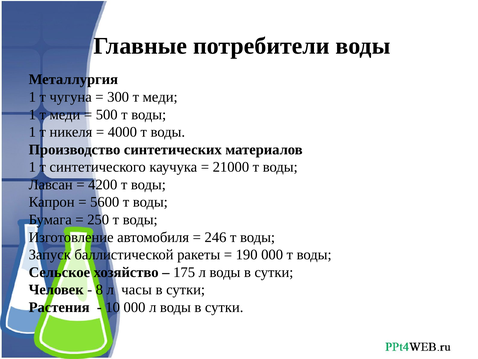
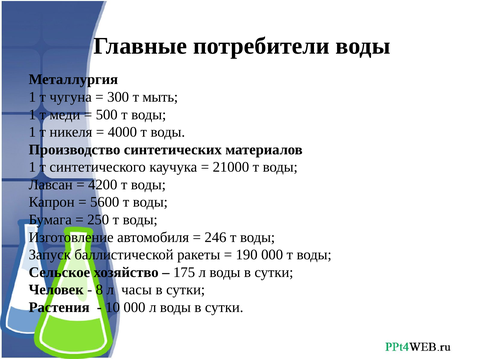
300 т меди: меди -> мыть
